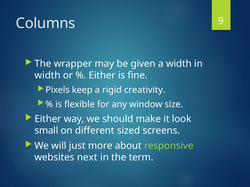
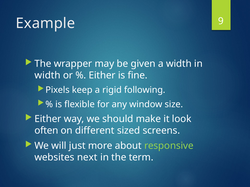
Columns: Columns -> Example
creativity: creativity -> following
small: small -> often
